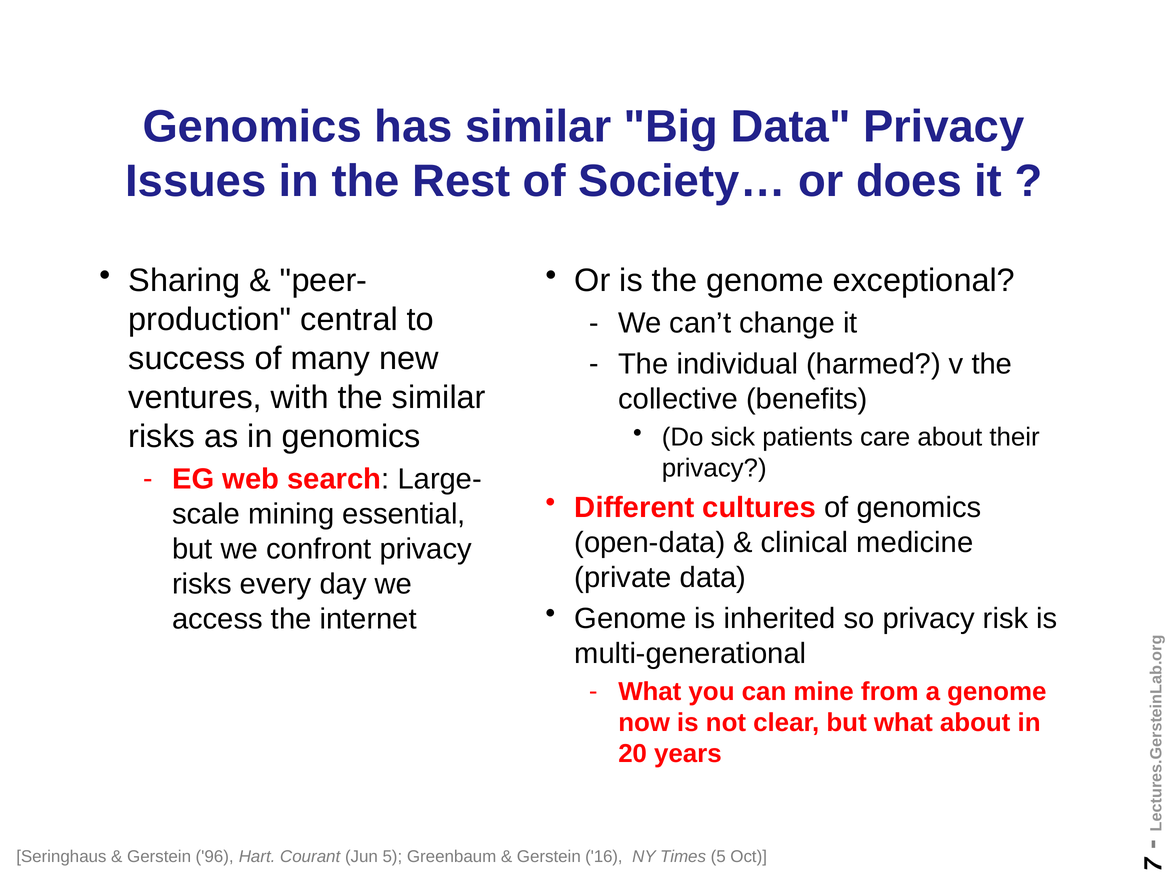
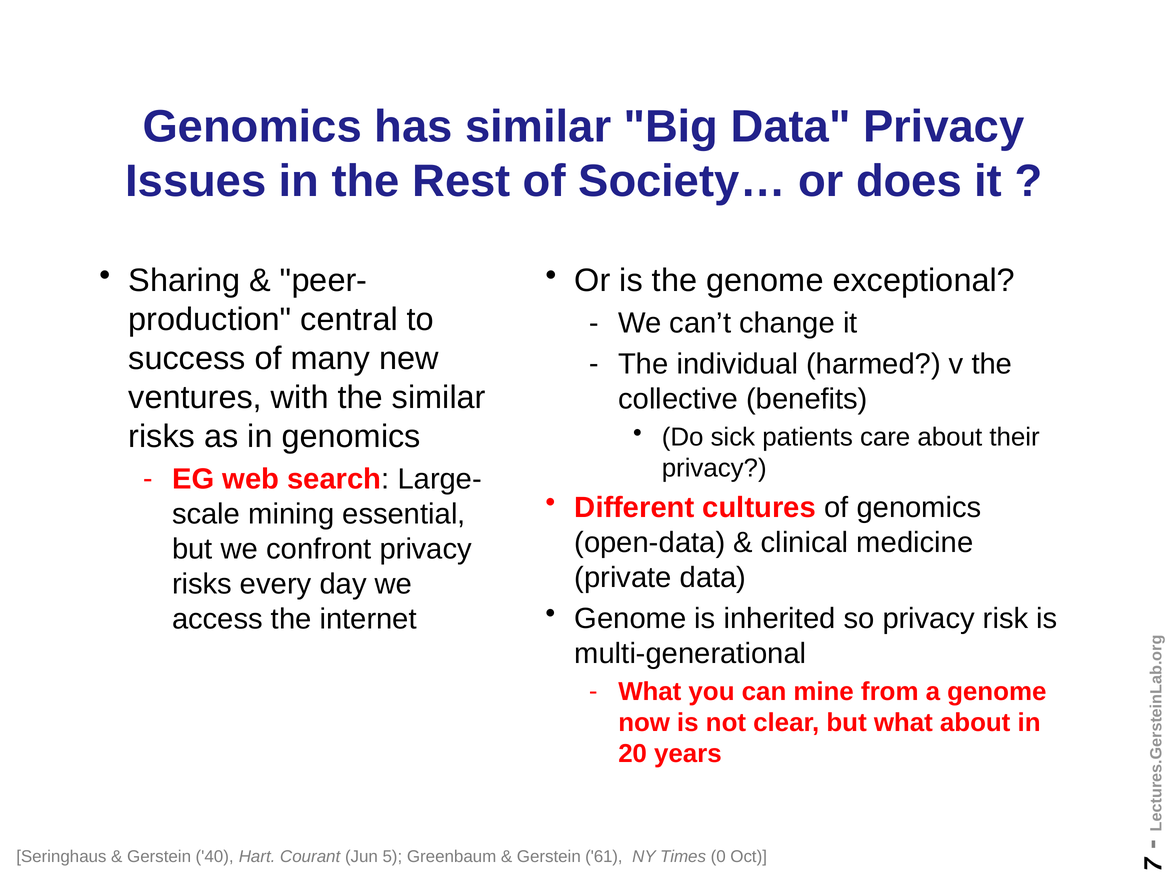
96: 96 -> 40
16: 16 -> 61
Times 5: 5 -> 0
